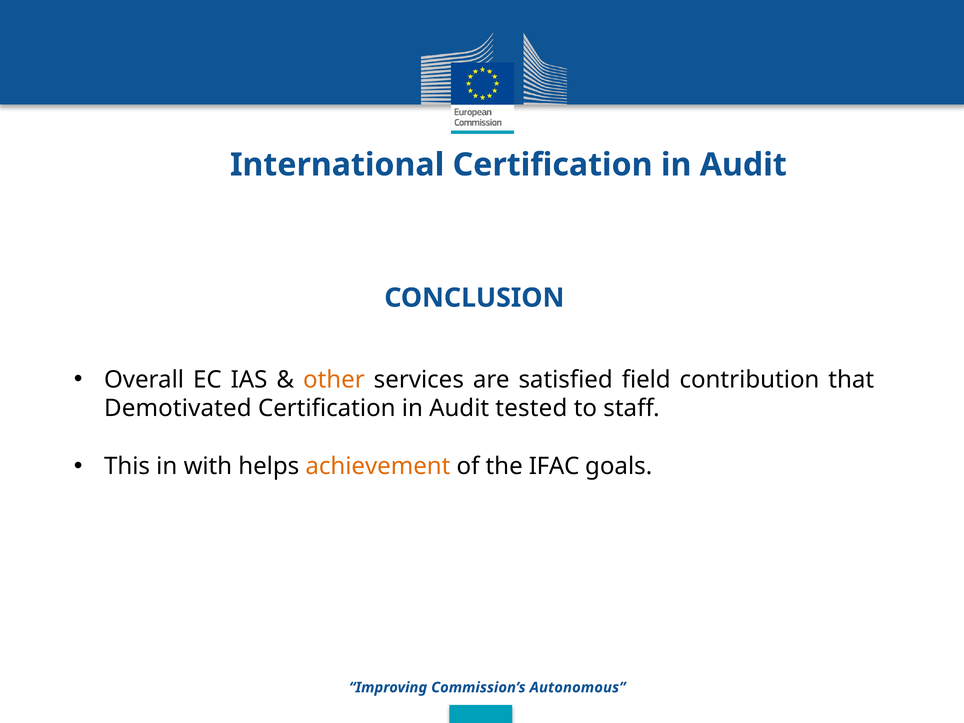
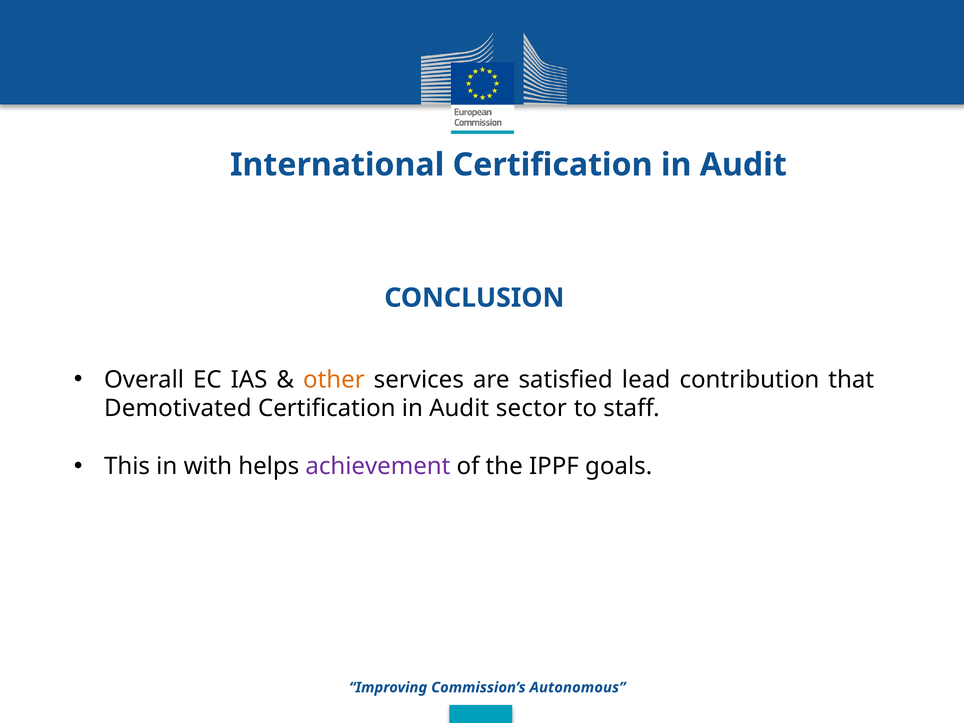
field: field -> lead
tested: tested -> sector
achievement colour: orange -> purple
IFAC: IFAC -> IPPF
